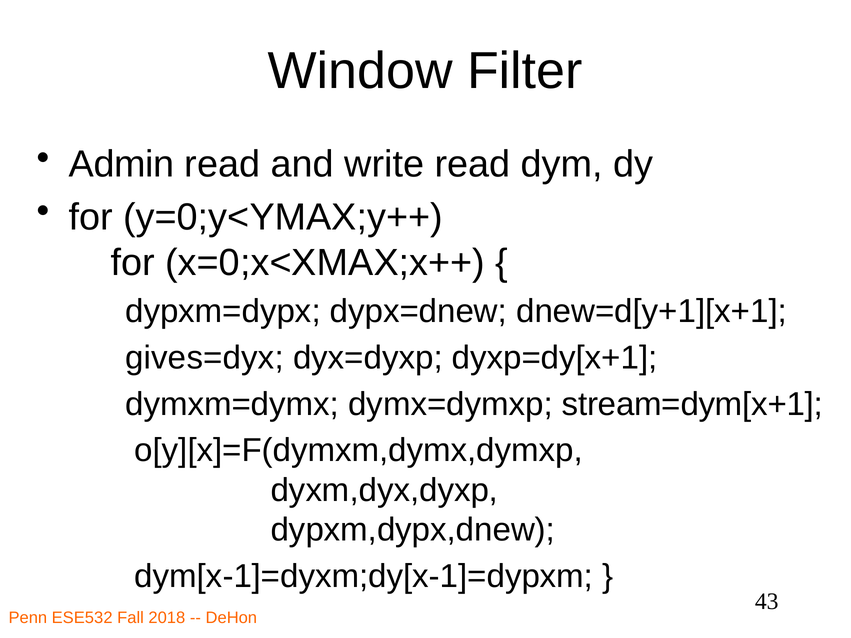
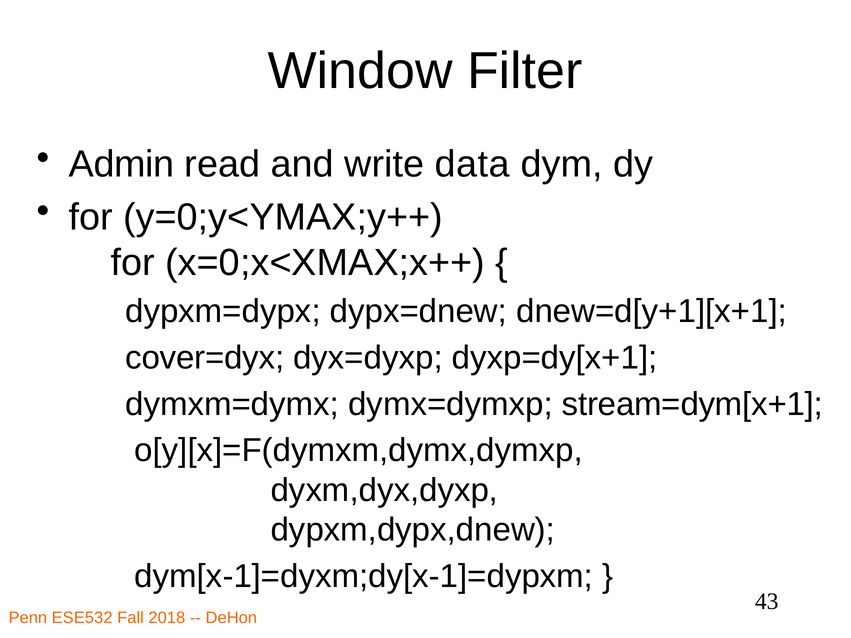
write read: read -> data
gives=dyx: gives=dyx -> cover=dyx
